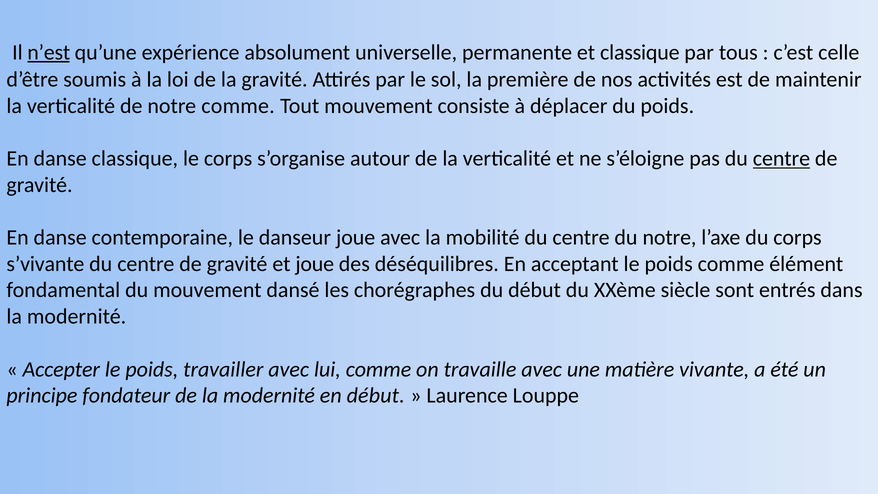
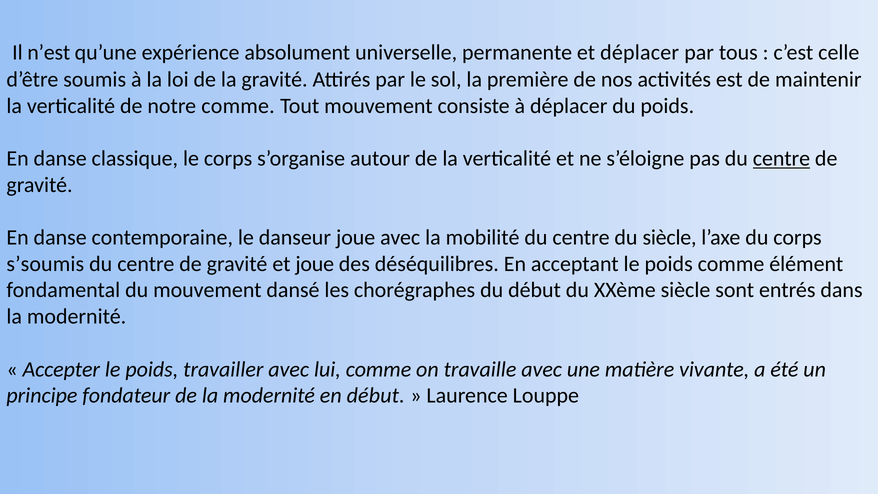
n’est underline: present -> none
et classique: classique -> déplacer
du notre: notre -> siècle
s’vivante: s’vivante -> s’soumis
